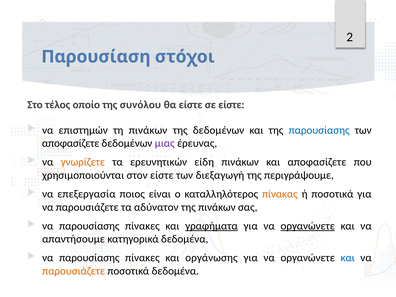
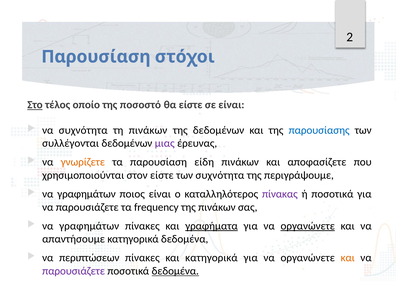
Στο underline: none -> present
συνόλου: συνόλου -> ποσοστό
σε είστε: είστε -> είναι
να επιστημών: επιστημών -> συχνότητα
αποφασίζετε at (71, 143): αποφασίζετε -> συλλέγονται
τα ερευνητικών: ερευνητικών -> παρουσίαση
των διεξαγωγή: διεξαγωγή -> συχνότητα
επεξεργασία at (86, 194): επεξεργασία -> γραφημάτων
πίνακας colour: orange -> purple
αδύνατον: αδύνατον -> frequency
παρουσίασης at (89, 226): παρουσίασης -> γραφημάτων
παρουσίασης at (89, 258): παρουσίασης -> περιπτώσεων
και οργάνωσης: οργάνωσης -> κατηγορικά
και at (348, 258) colour: blue -> orange
παρουσιάζετε at (74, 271) colour: orange -> purple
δεδομένα at (175, 271) underline: none -> present
